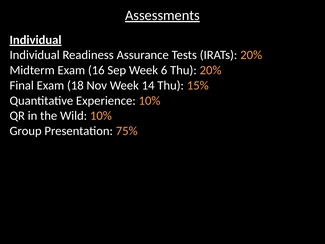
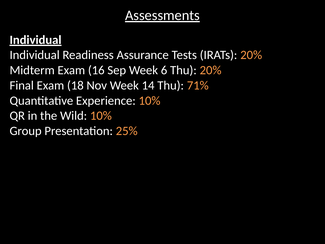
15%: 15% -> 71%
75%: 75% -> 25%
